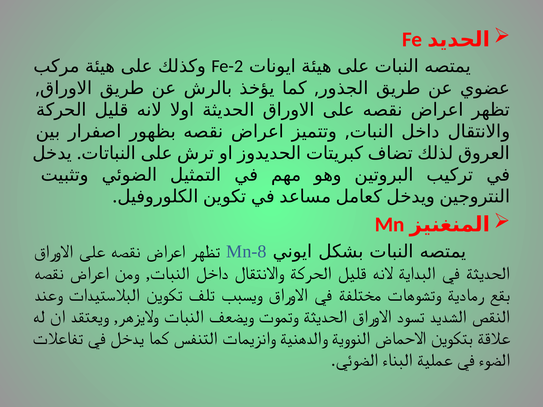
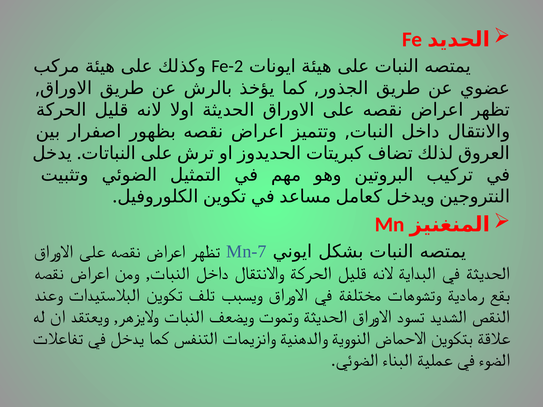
Mn-8: Mn-8 -> Mn-7
